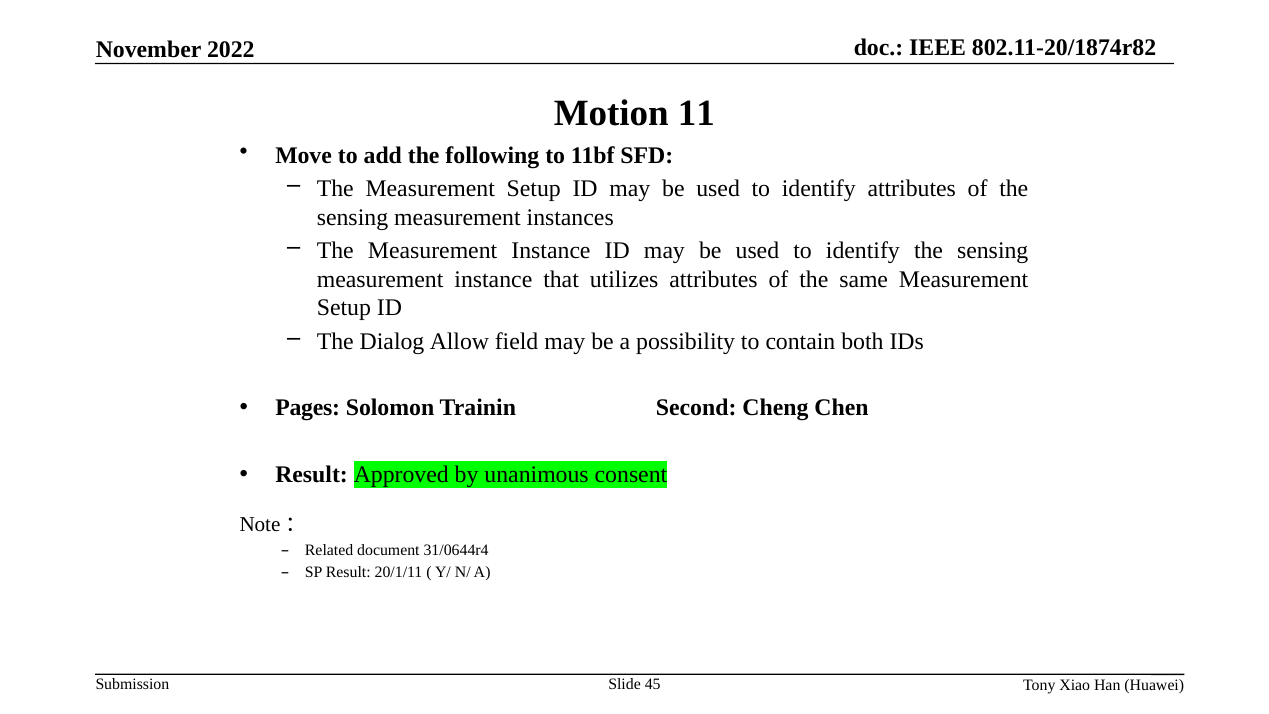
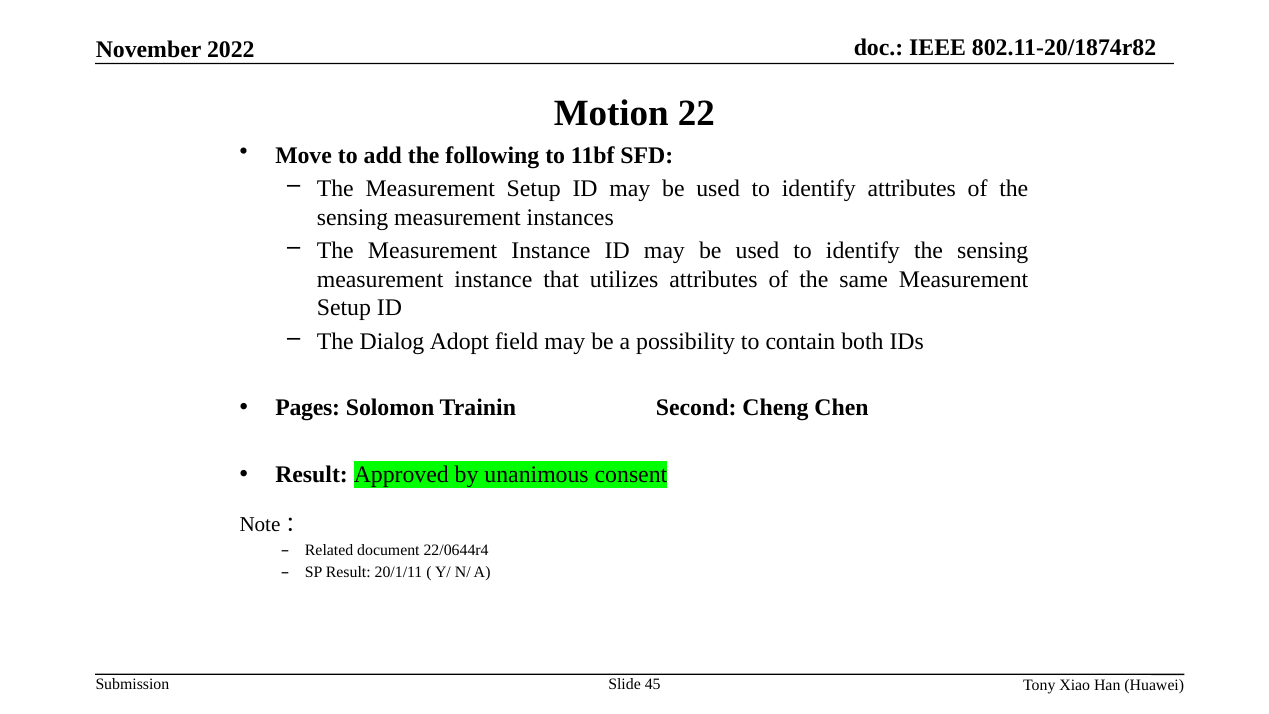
11: 11 -> 22
Allow: Allow -> Adopt
31/0644r4: 31/0644r4 -> 22/0644r4
